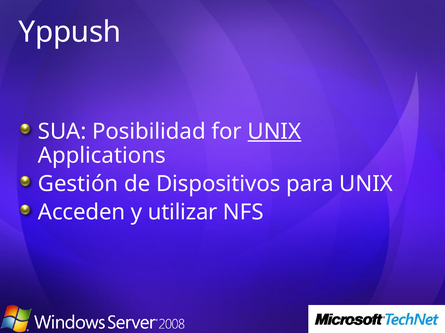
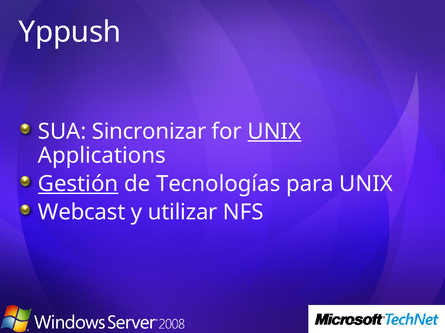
Posibilidad: Posibilidad -> Sincronizar
Gestión underline: none -> present
Dispositivos: Dispositivos -> Tecnologías
Acceden: Acceden -> Webcast
